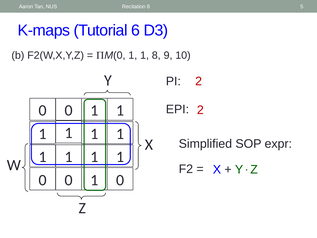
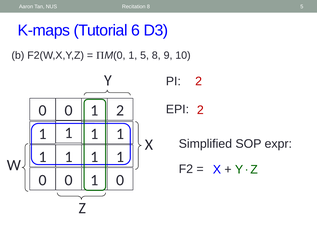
1 at (145, 55): 1 -> 5
0 1 1: 1 -> 2
